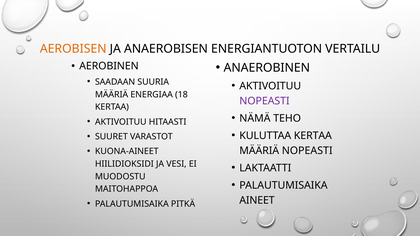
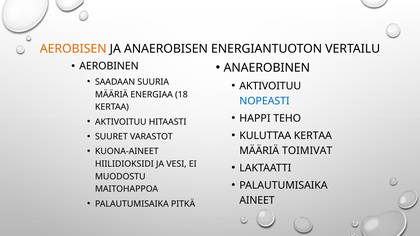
NOPEASTI at (265, 101) colour: purple -> blue
NÄMÄ: NÄMÄ -> HAPPI
MÄÄRIÄ NOPEASTI: NOPEASTI -> TOIMIVAT
